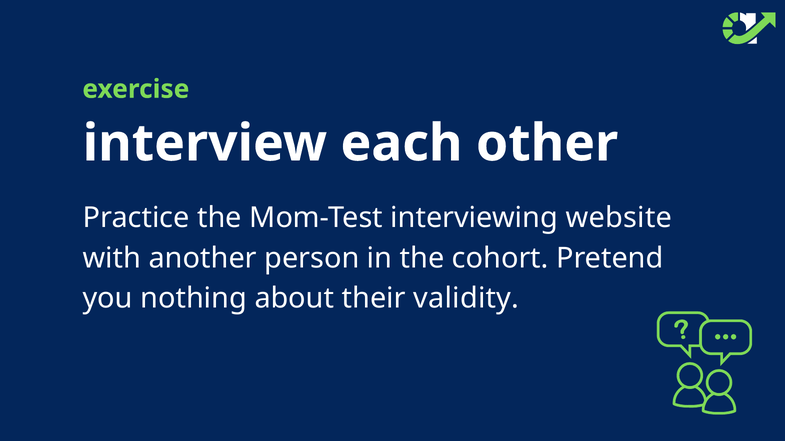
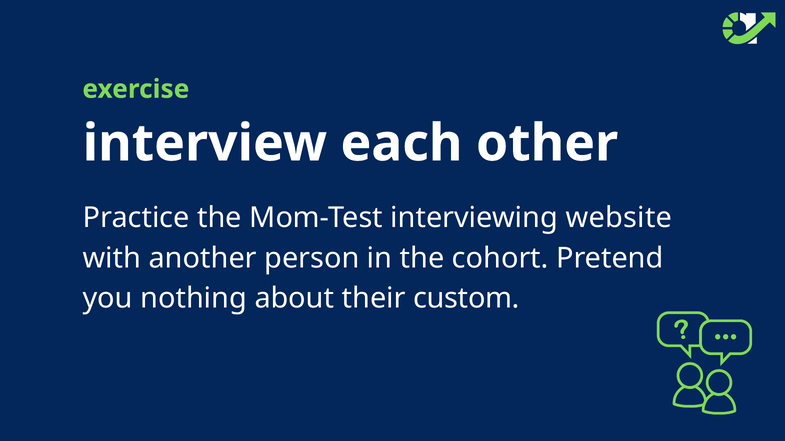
validity: validity -> custom
